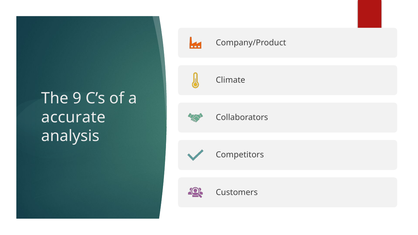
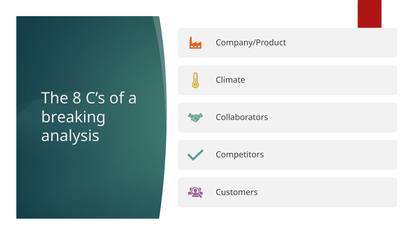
9: 9 -> 8
accurate: accurate -> breaking
